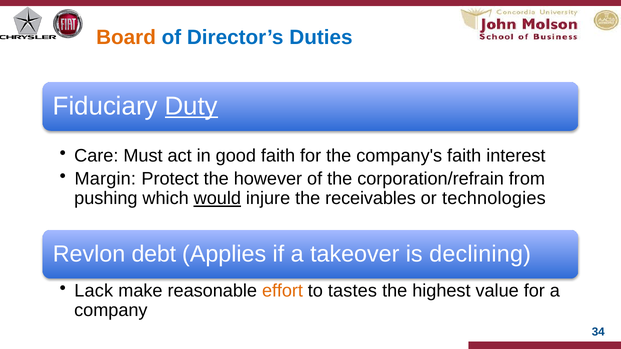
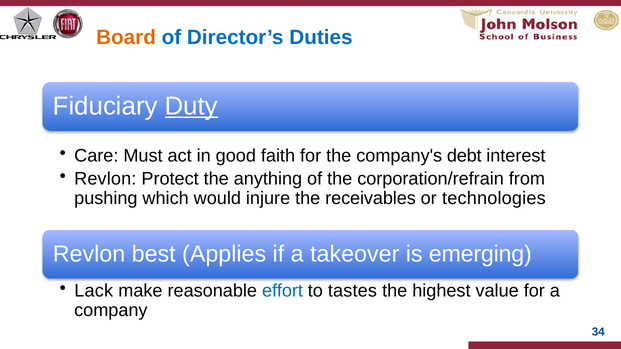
company's faith: faith -> debt
Margin at (105, 179): Margin -> Revlon
however: however -> anything
would underline: present -> none
debt: debt -> best
declining: declining -> emerging
effort colour: orange -> blue
